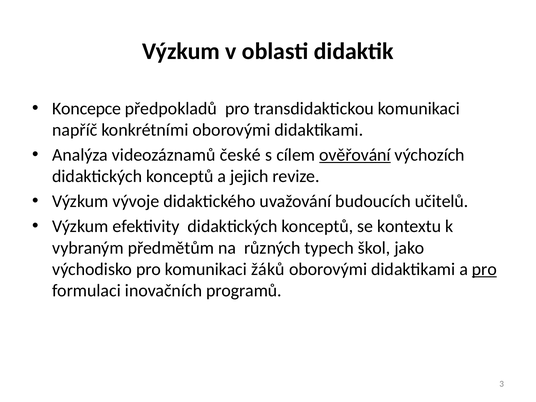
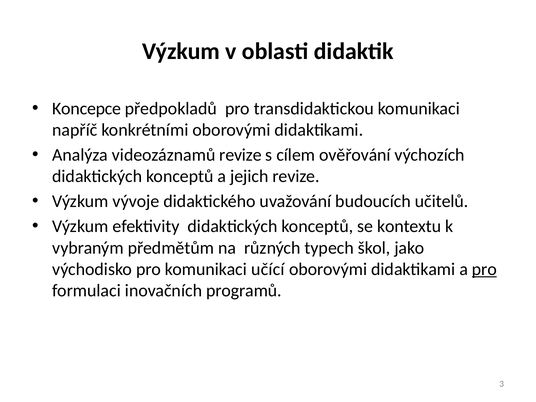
videozáznamů české: české -> revize
ověřování underline: present -> none
žáků: žáků -> učící
